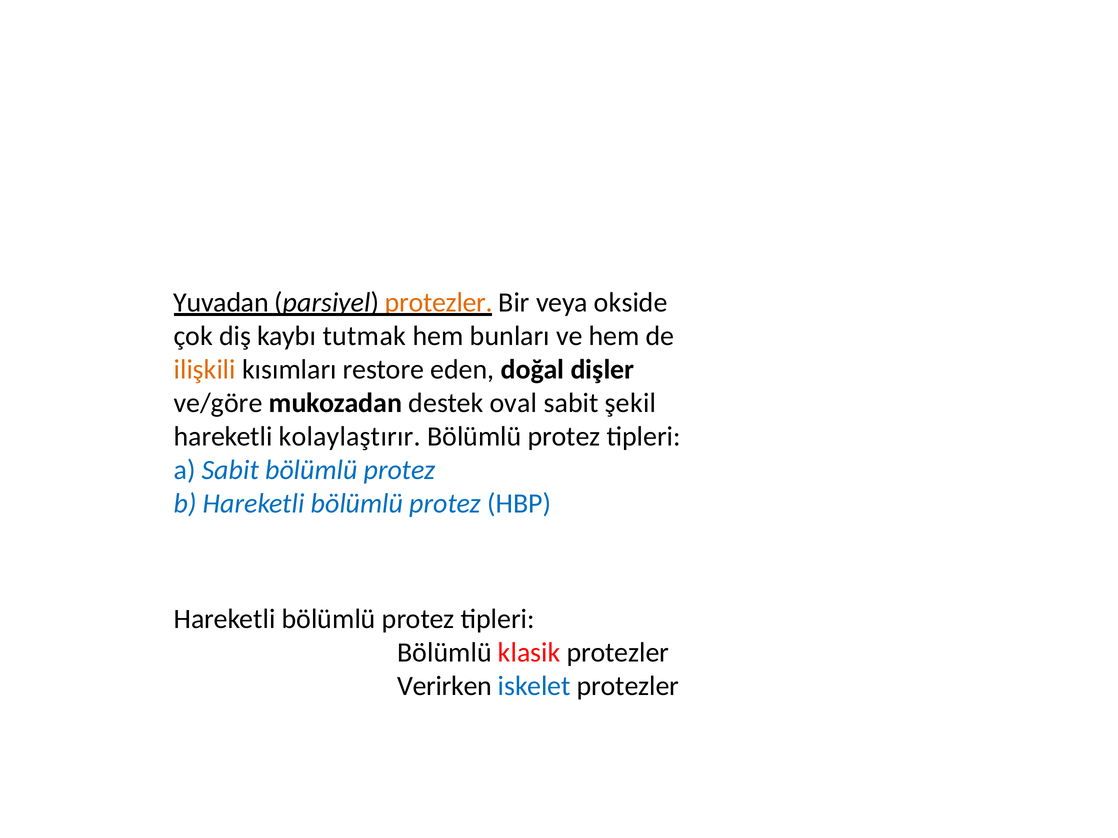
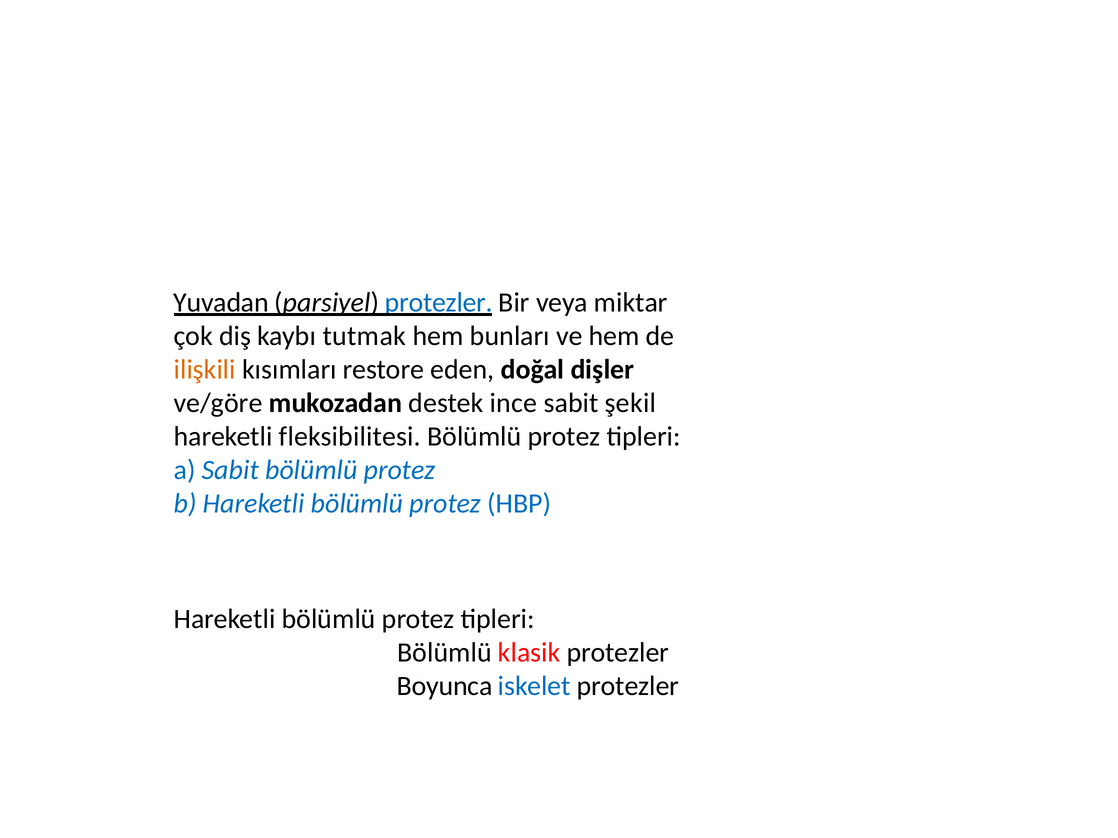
protezler at (439, 303) colour: orange -> blue
okside: okside -> miktar
oval: oval -> ince
kolaylaştırır: kolaylaştırır -> fleksibilitesi
Verirken: Verirken -> Boyunca
